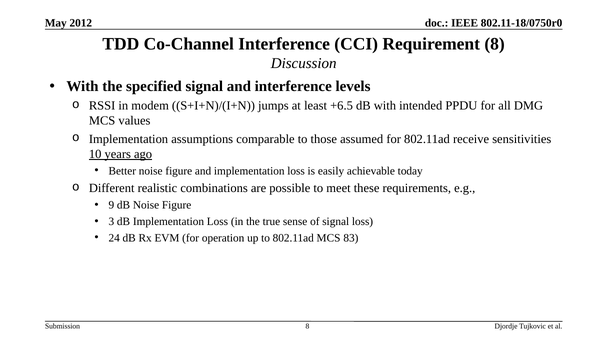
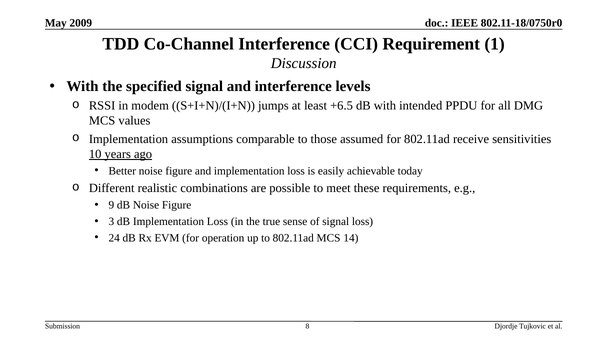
2012: 2012 -> 2009
Requirement 8: 8 -> 1
83: 83 -> 14
